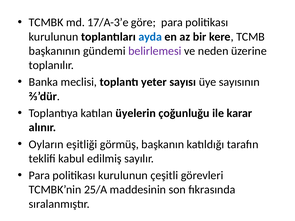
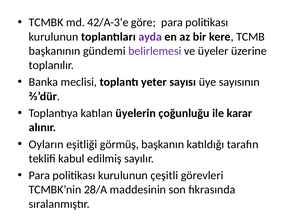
17/A-3’e: 17/A-3’e -> 42/A-3’e
ayda colour: blue -> purple
neden: neden -> üyeler
25/A: 25/A -> 28/A
